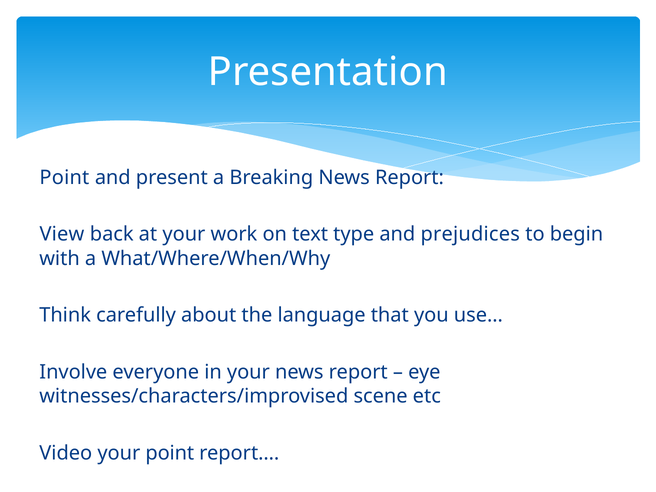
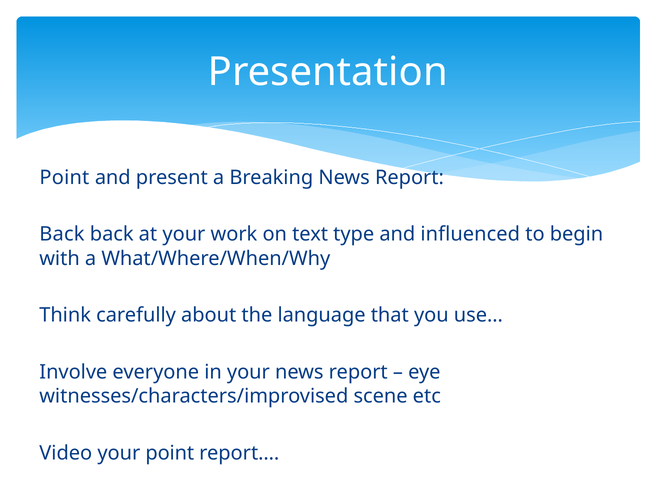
View at (62, 234): View -> Back
prejudices: prejudices -> influenced
